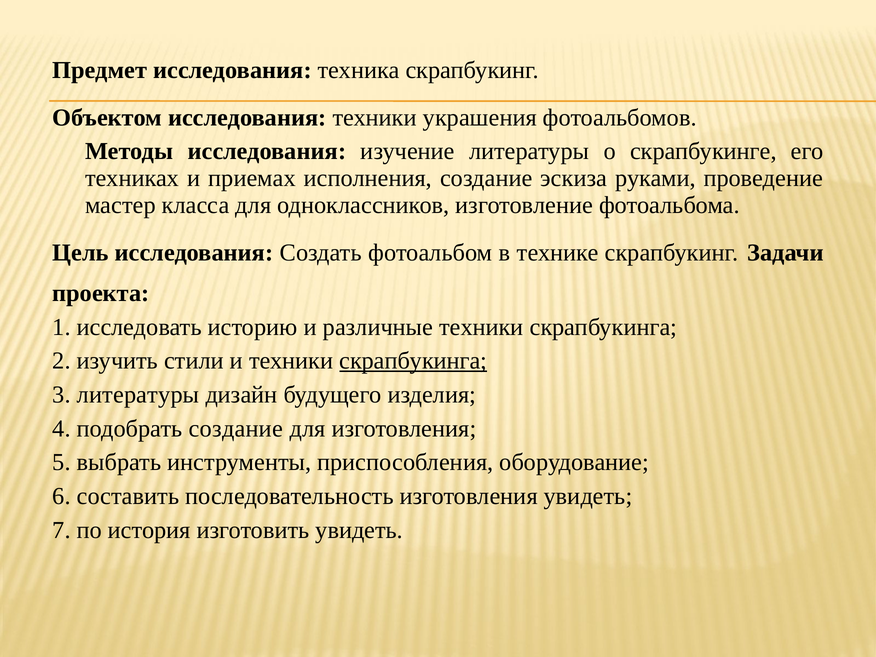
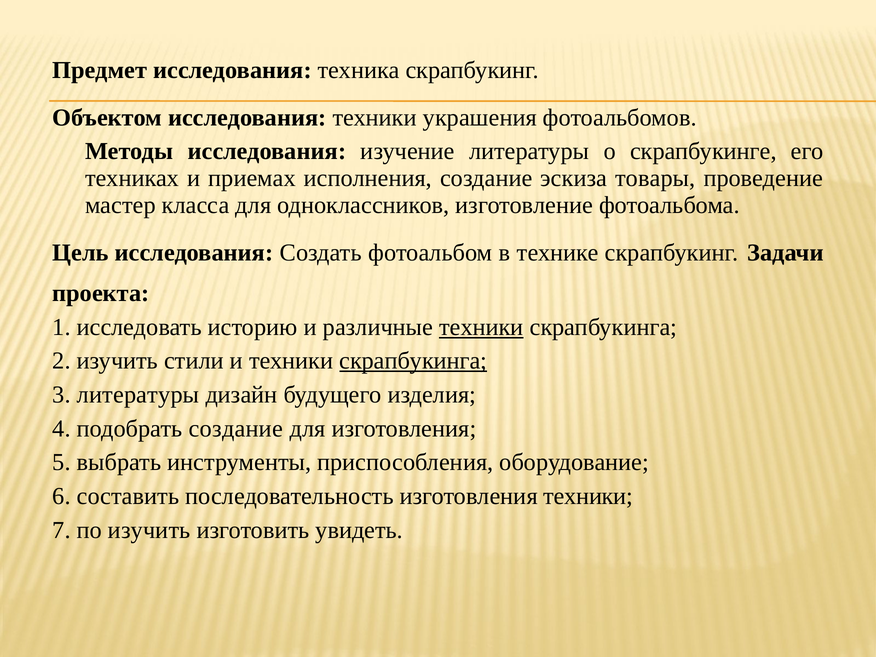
руками: руками -> товары
техники at (481, 327) underline: none -> present
изготовления увидеть: увидеть -> техники
по история: история -> изучить
